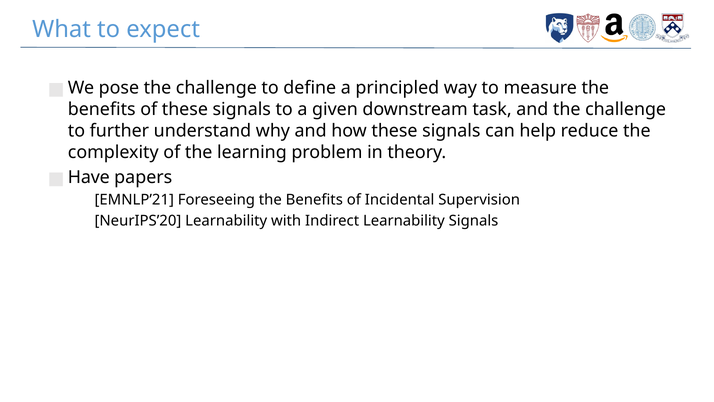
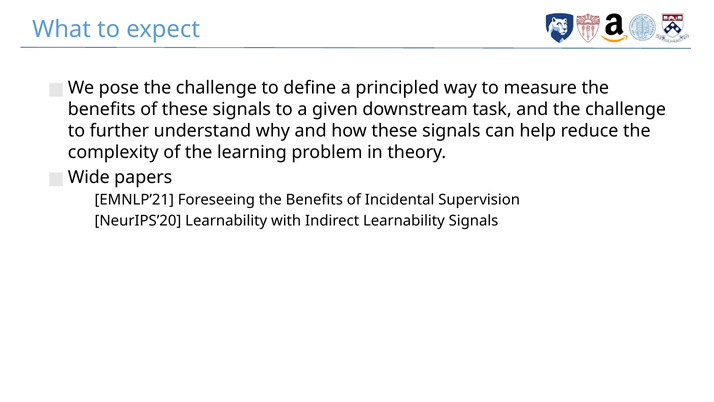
Have: Have -> Wide
